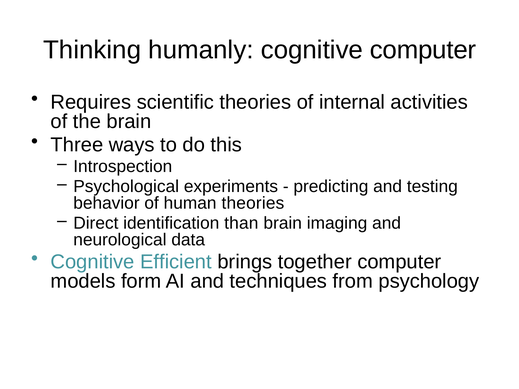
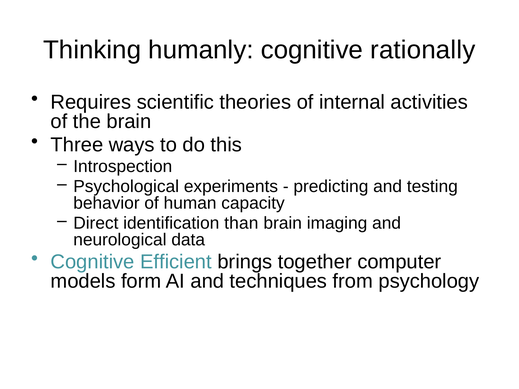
cognitive computer: computer -> rationally
human theories: theories -> capacity
